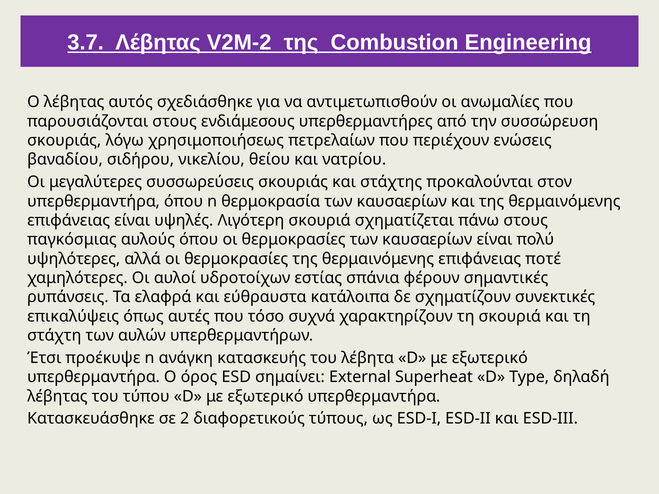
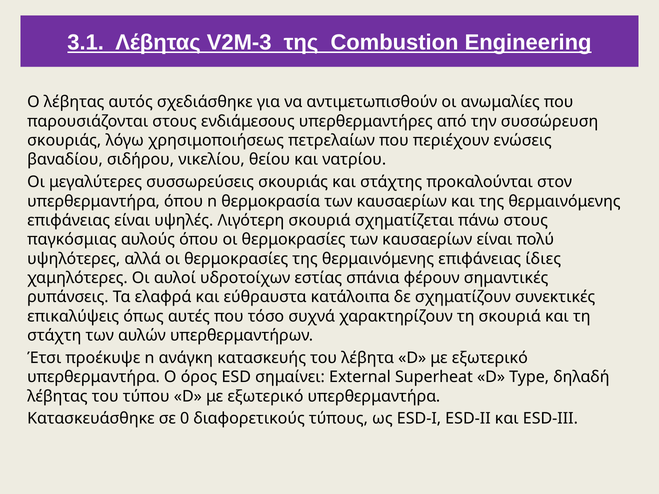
3.7: 3.7 -> 3.1
V2Μ-2: V2Μ-2 -> V2Μ-3
ποτέ: ποτέ -> ίδιες
2: 2 -> 0
